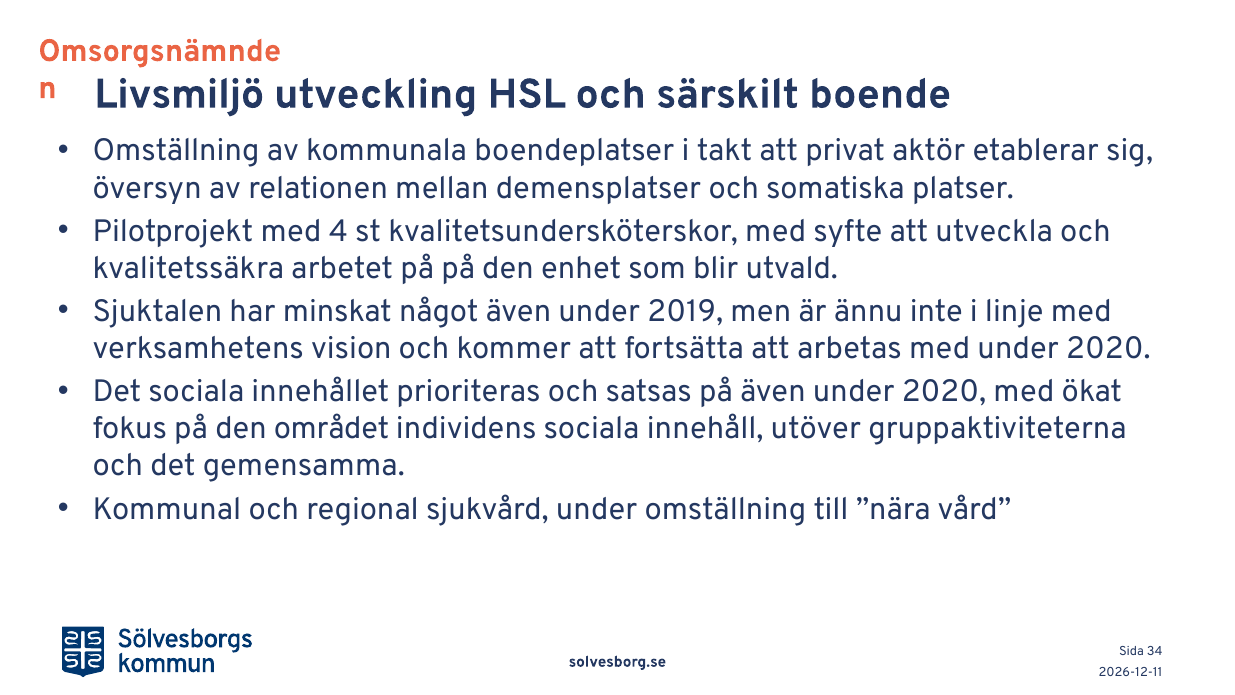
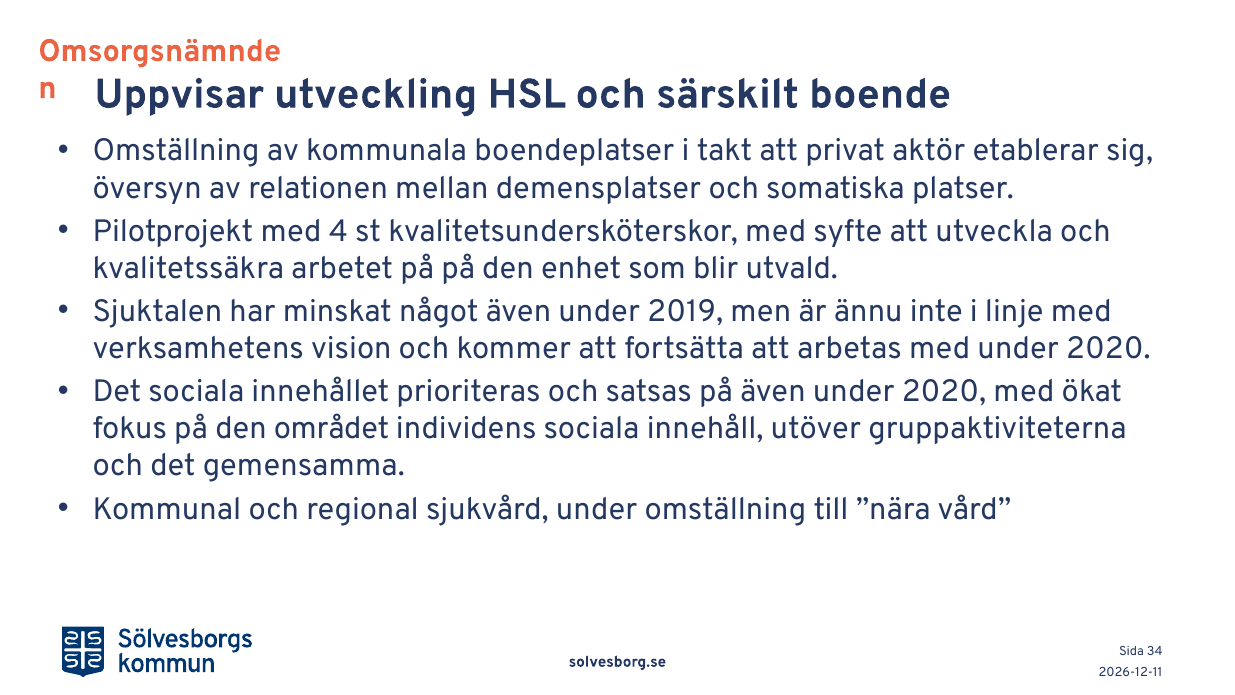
Livsmiljö: Livsmiljö -> Uppvisar
